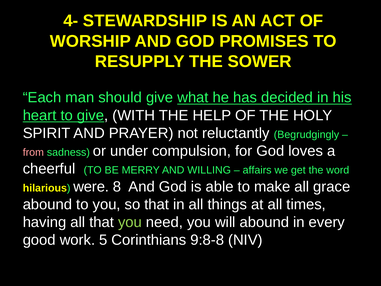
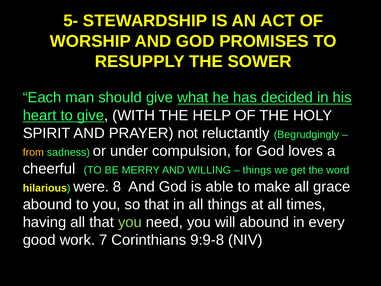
4-: 4- -> 5-
from colour: pink -> yellow
affairs at (257, 170): affairs -> things
5: 5 -> 7
9:8-8: 9:8-8 -> 9:9-8
